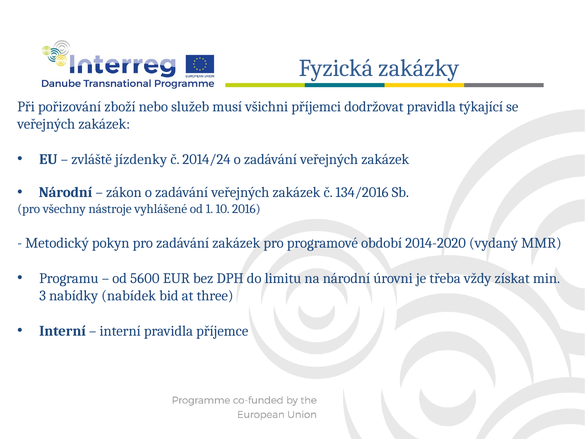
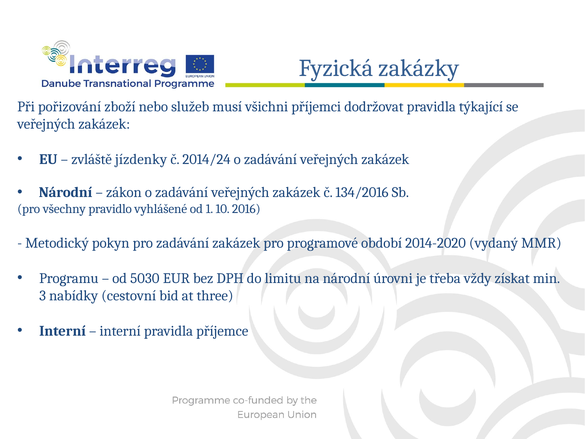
nástroje: nástroje -> pravidlo
5600: 5600 -> 5030
nabídek: nabídek -> cestovní
